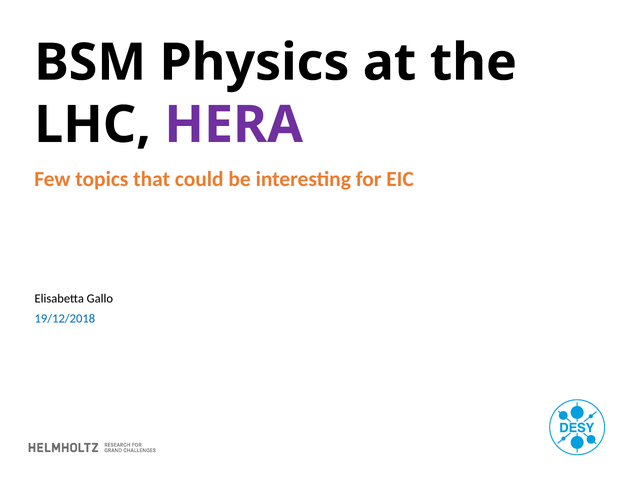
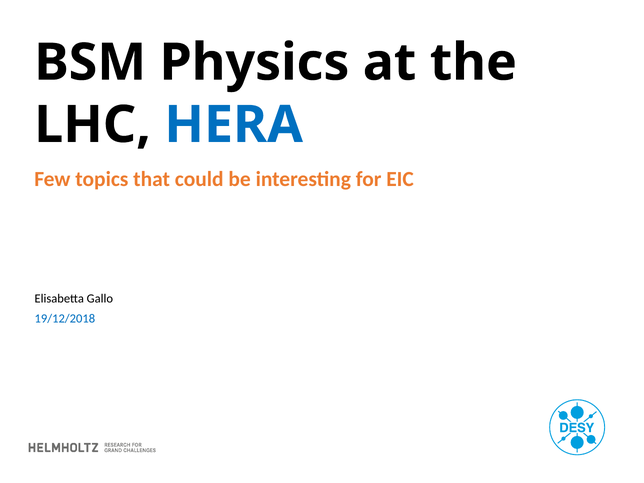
HERA colour: purple -> blue
